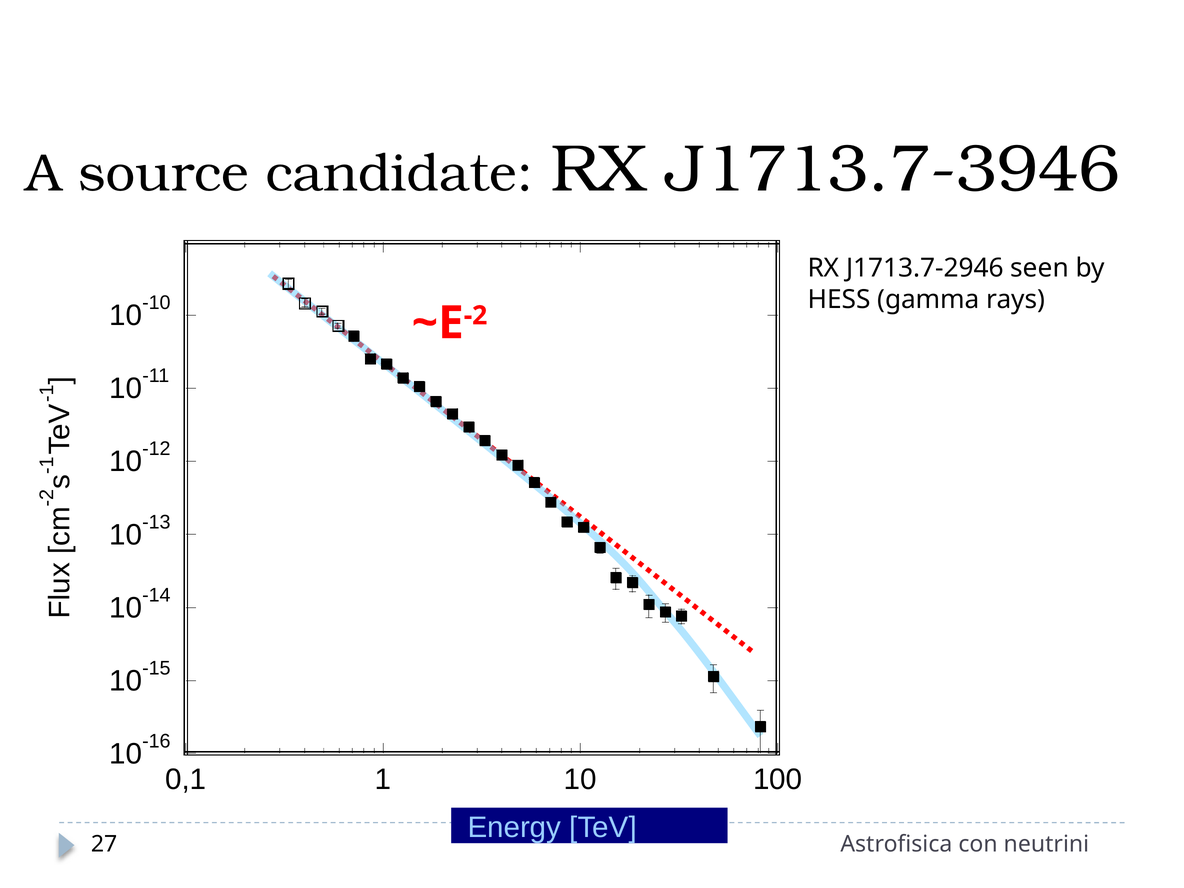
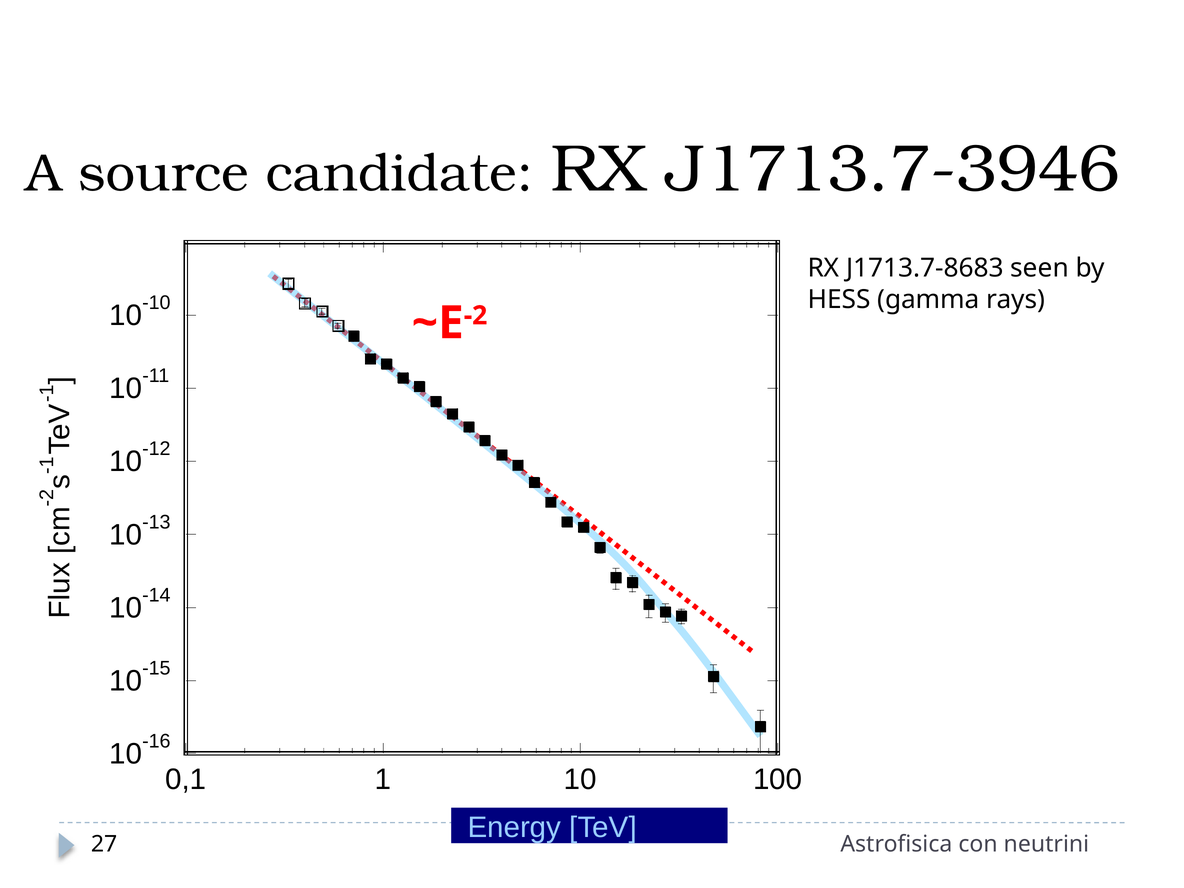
J1713.7-2946: J1713.7-2946 -> J1713.7-8683
